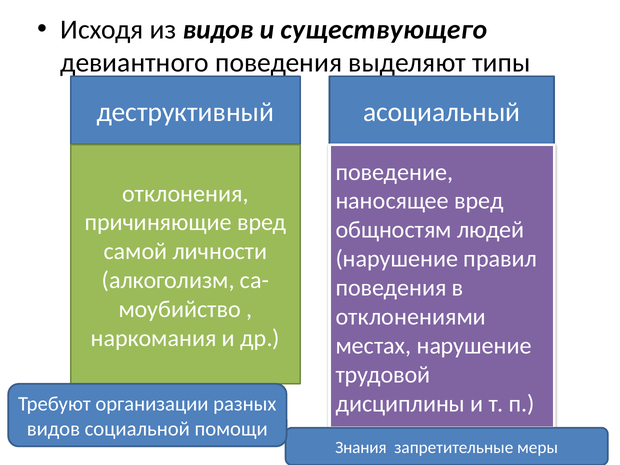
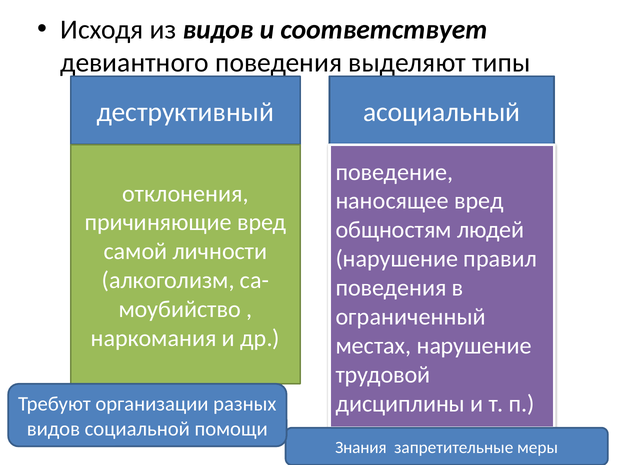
существующего: существующего -> соответствует
отклонениями: отклонениями -> ограниченный
